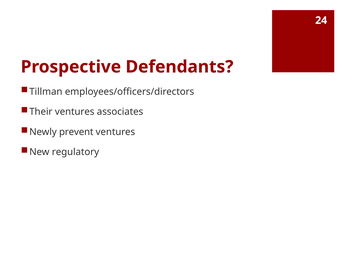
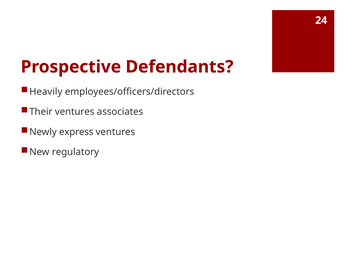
Tillman: Tillman -> Heavily
prevent: prevent -> express
